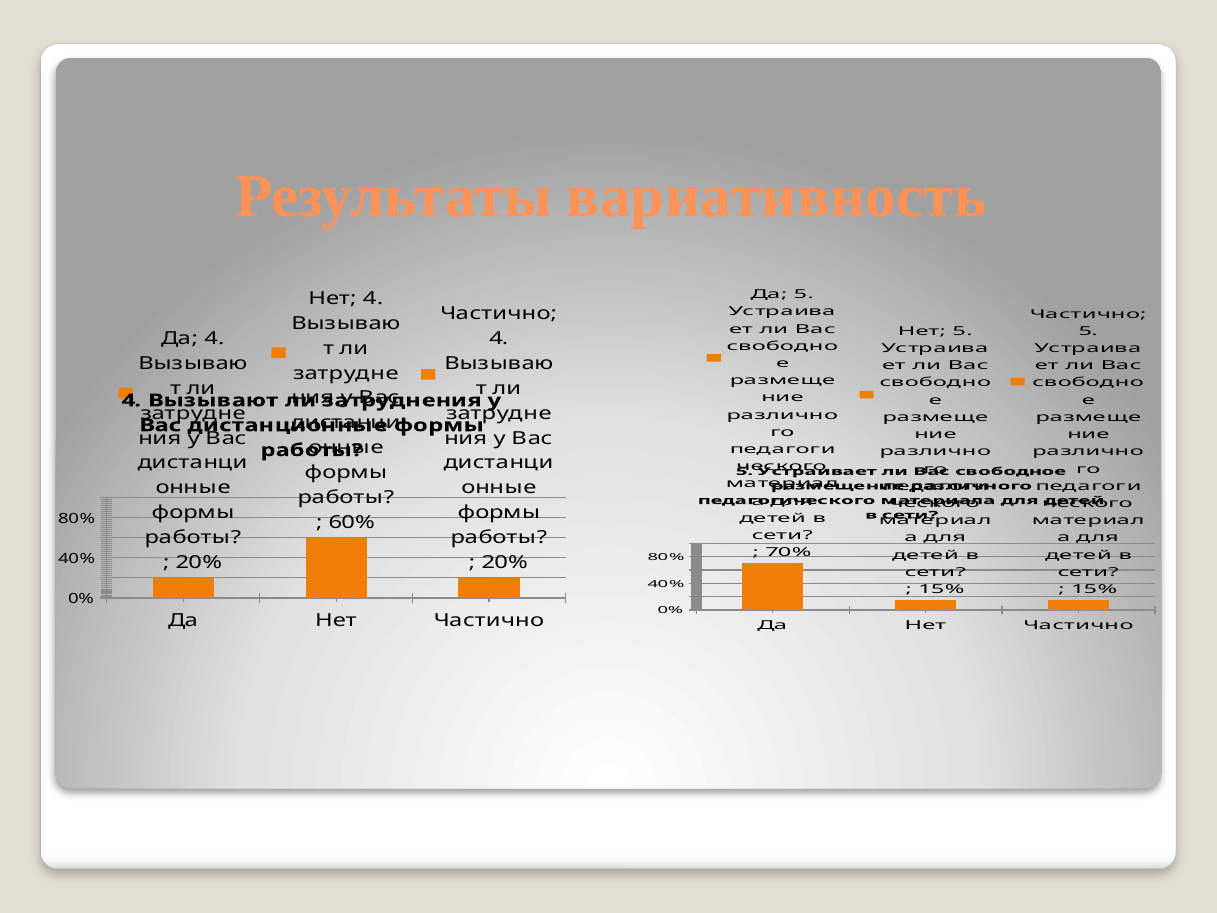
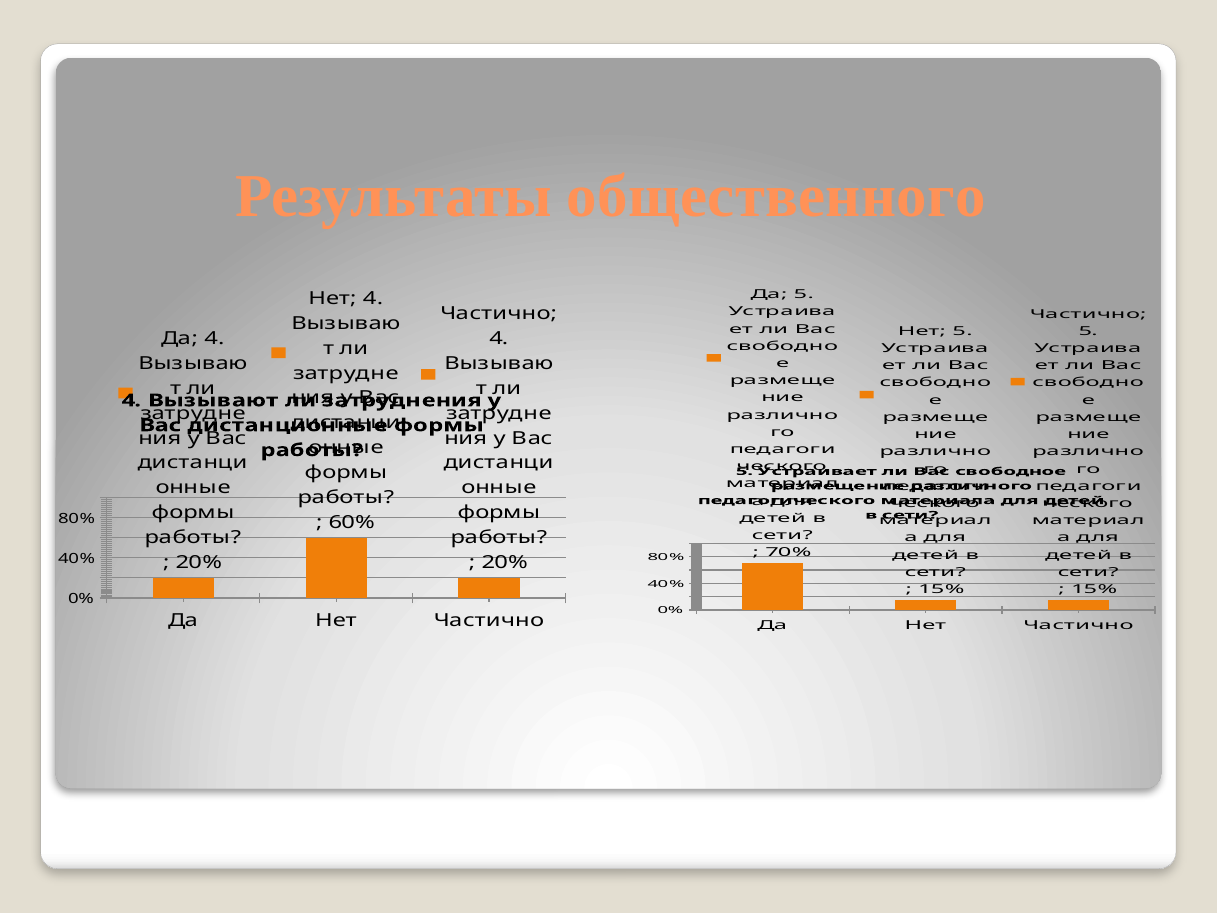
вариативность: вариативность -> общественного
